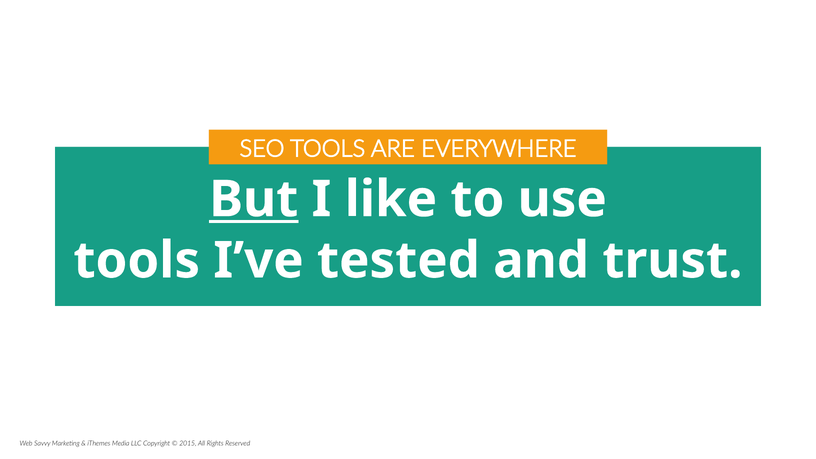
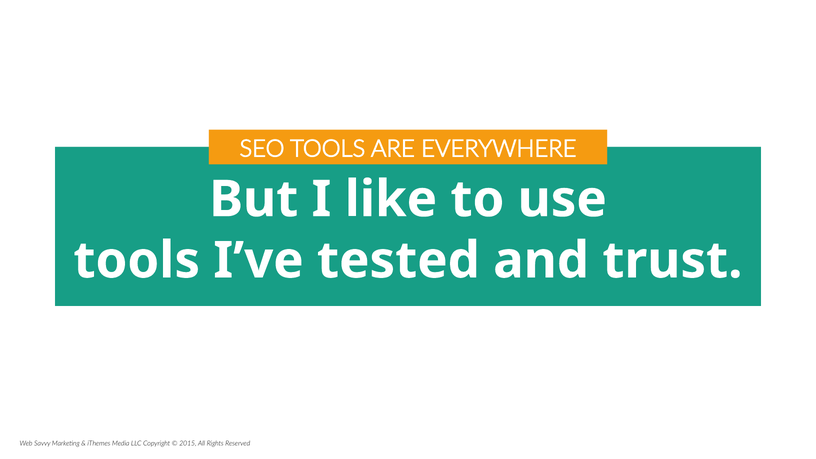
But underline: present -> none
